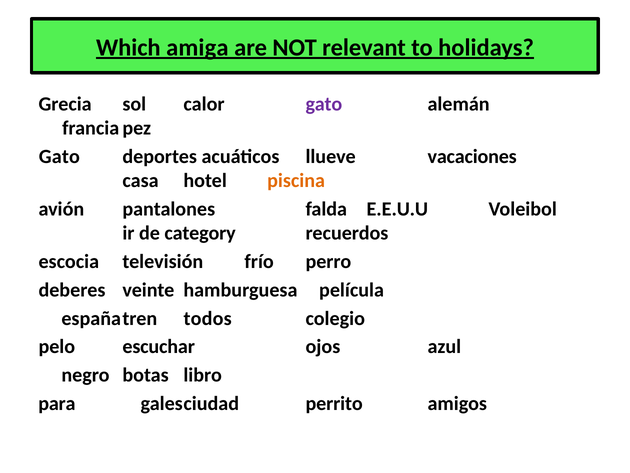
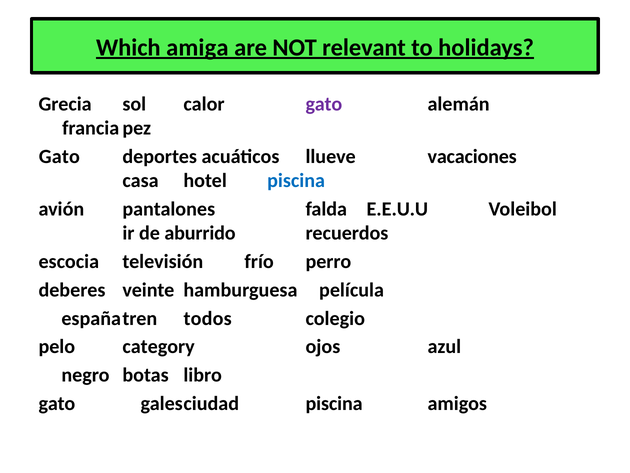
piscina at (296, 181) colour: orange -> blue
category: category -> aburrido
escuchar: escuchar -> category
para at (57, 403): para -> gato
perrito at (334, 403): perrito -> piscina
